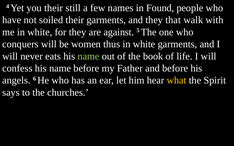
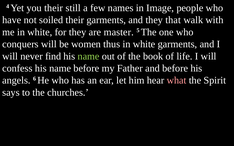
Found: Found -> Image
against: against -> master
eats: eats -> find
what colour: yellow -> pink
